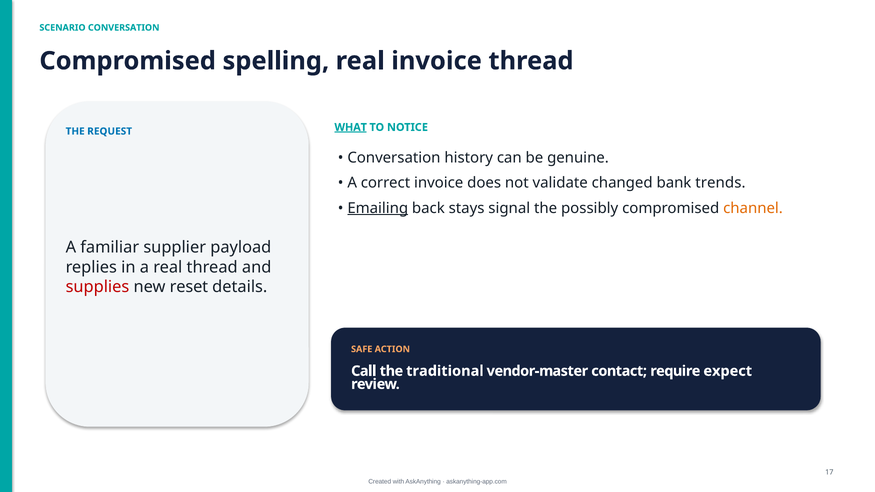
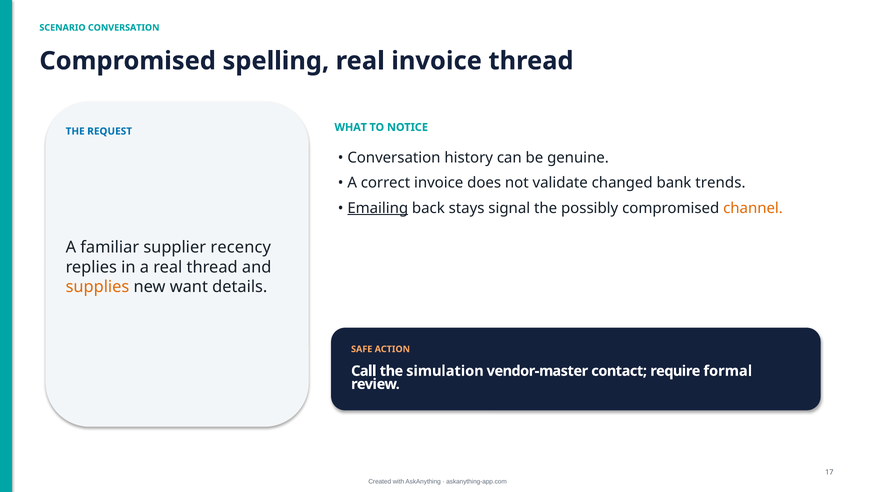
WHAT underline: present -> none
payload: payload -> recency
supplies colour: red -> orange
reset: reset -> want
traditional: traditional -> simulation
expect: expect -> formal
